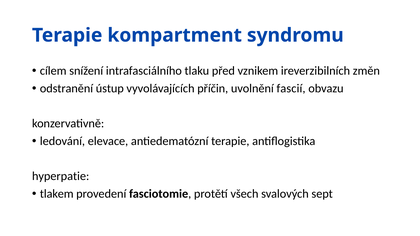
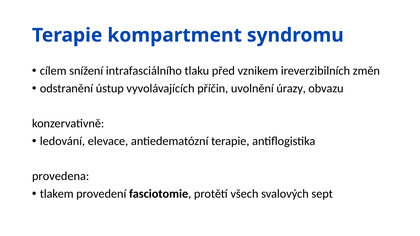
fascií: fascií -> úrazy
hyperpatie: hyperpatie -> provedena
